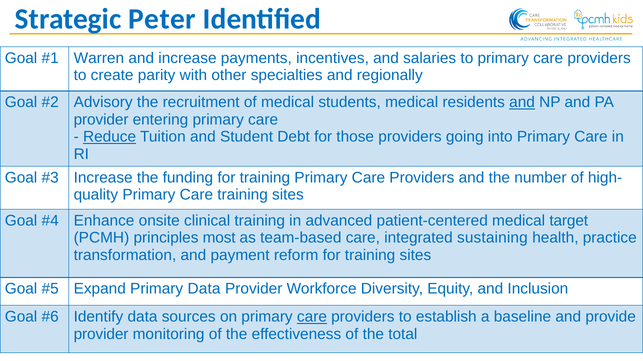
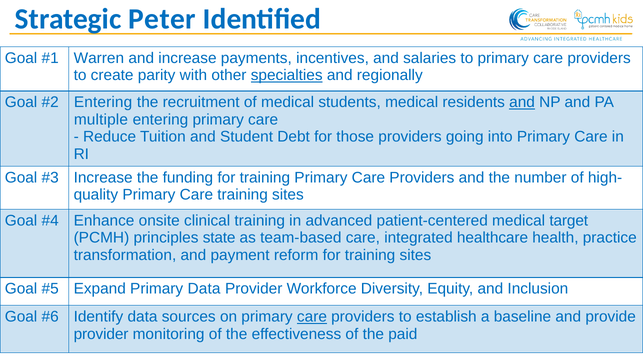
specialties underline: none -> present
Advisory at (103, 102): Advisory -> Entering
provider at (101, 120): provider -> multiple
Reduce underline: present -> none
most: most -> state
sustaining: sustaining -> healthcare
total: total -> paid
